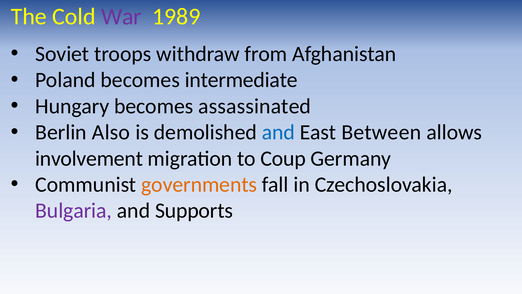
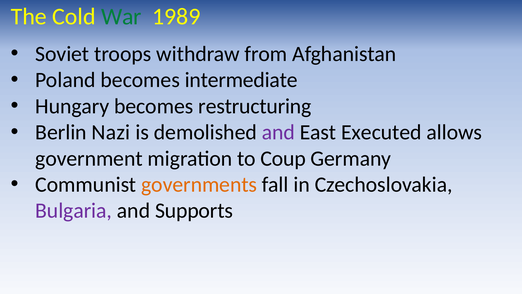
War colour: purple -> green
assassinated: assassinated -> restructuring
Also: Also -> Nazi
and at (278, 132) colour: blue -> purple
Between: Between -> Executed
involvement: involvement -> government
